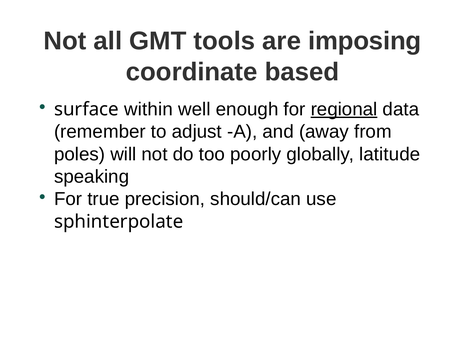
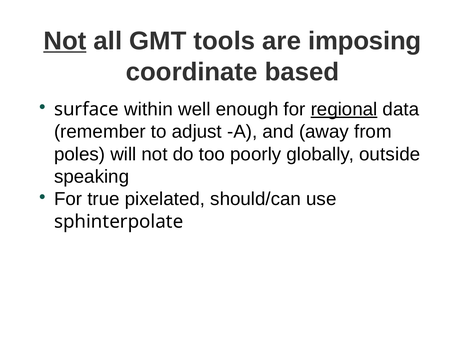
Not at (65, 41) underline: none -> present
latitude: latitude -> outside
precision: precision -> pixelated
